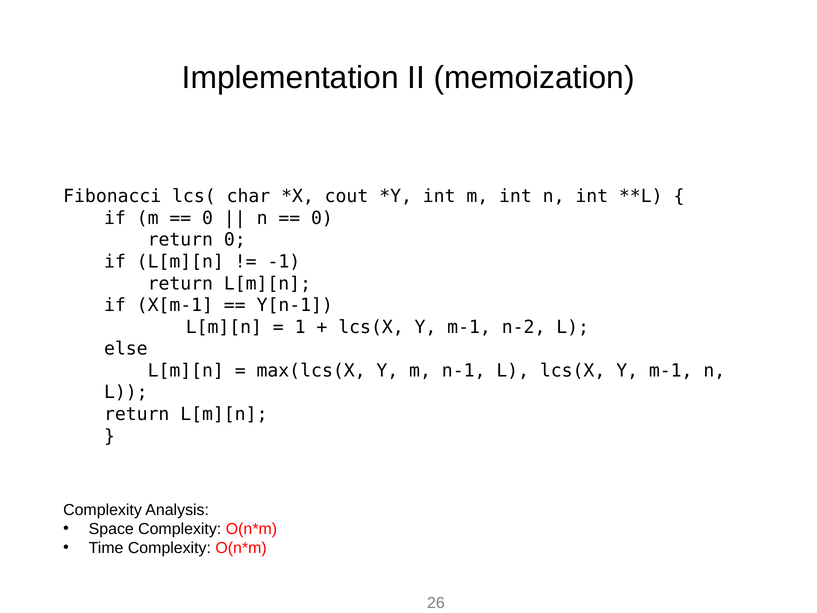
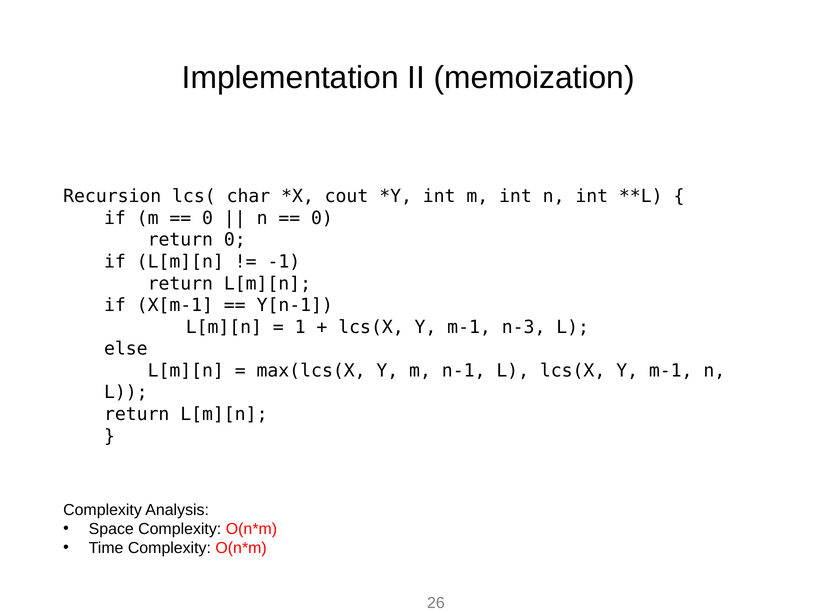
Fibonacci: Fibonacci -> Recursion
n-2: n-2 -> n-3
